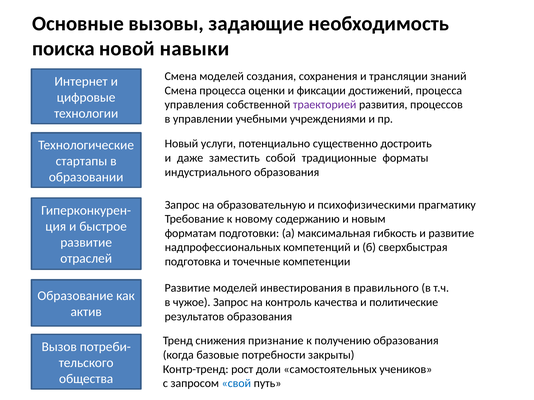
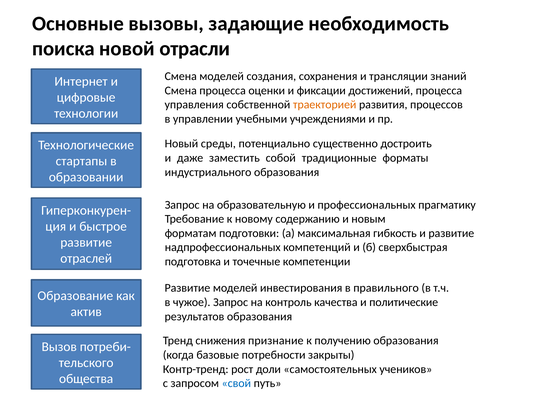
навыки: навыки -> отрасли
траекторией colour: purple -> orange
услуги: услуги -> среды
психофизическими: психофизическими -> профессиональных
